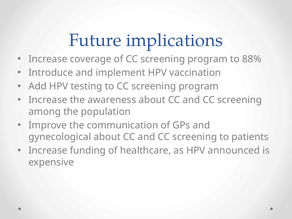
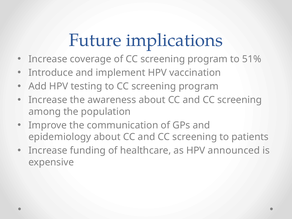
88%: 88% -> 51%
gynecological: gynecological -> epidemiology
